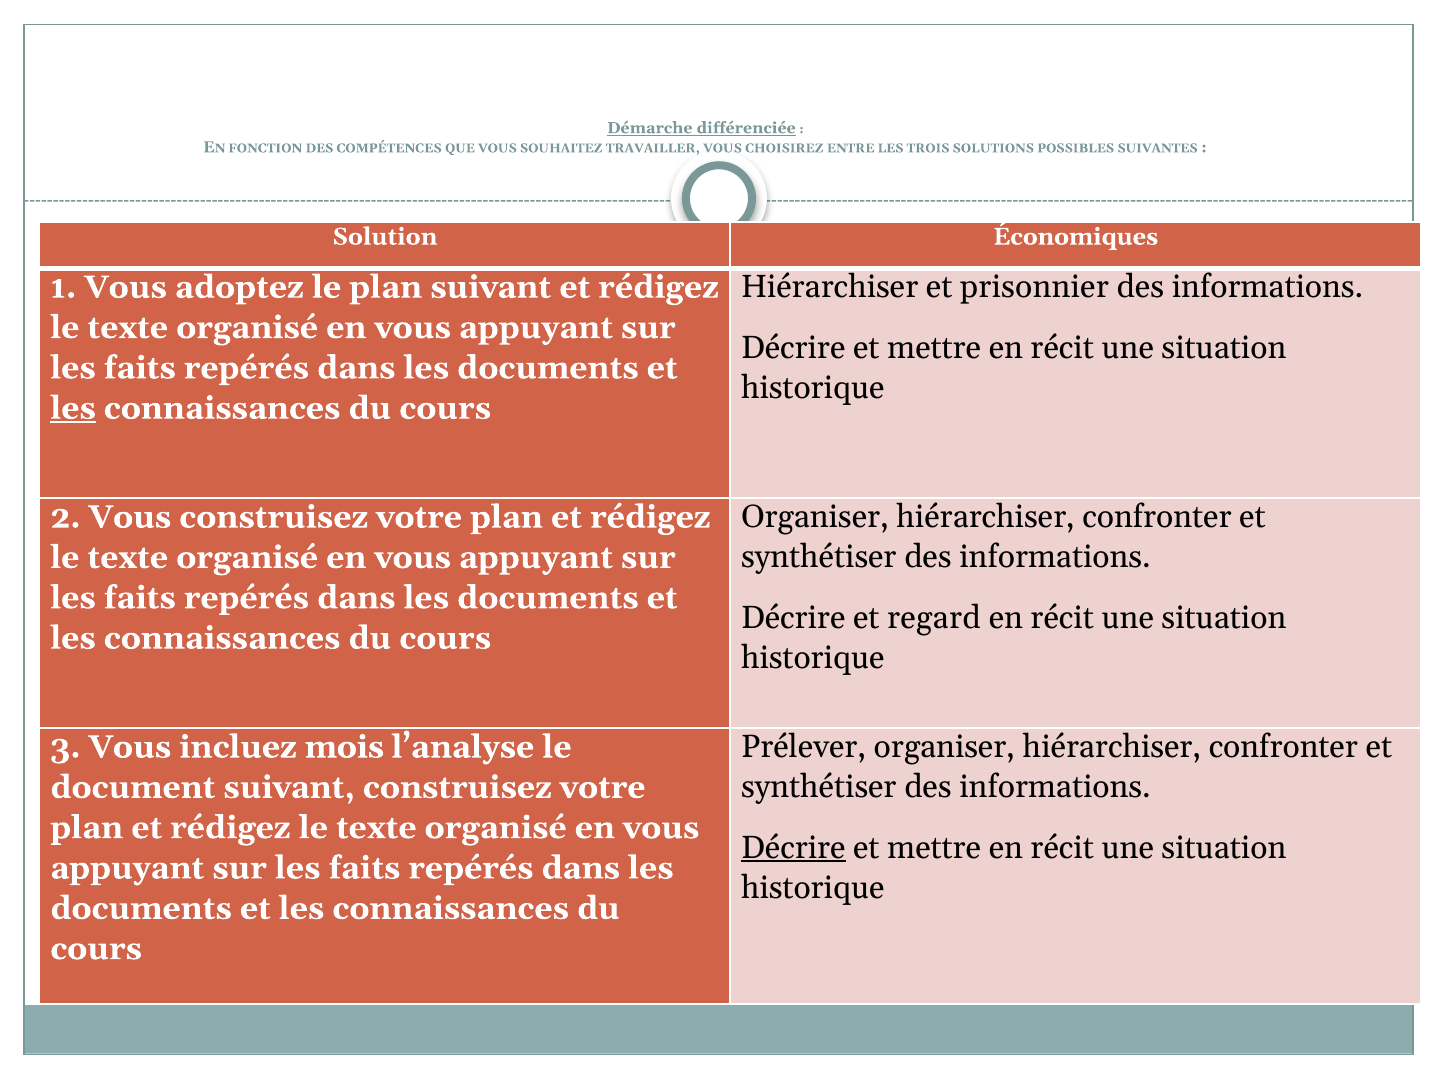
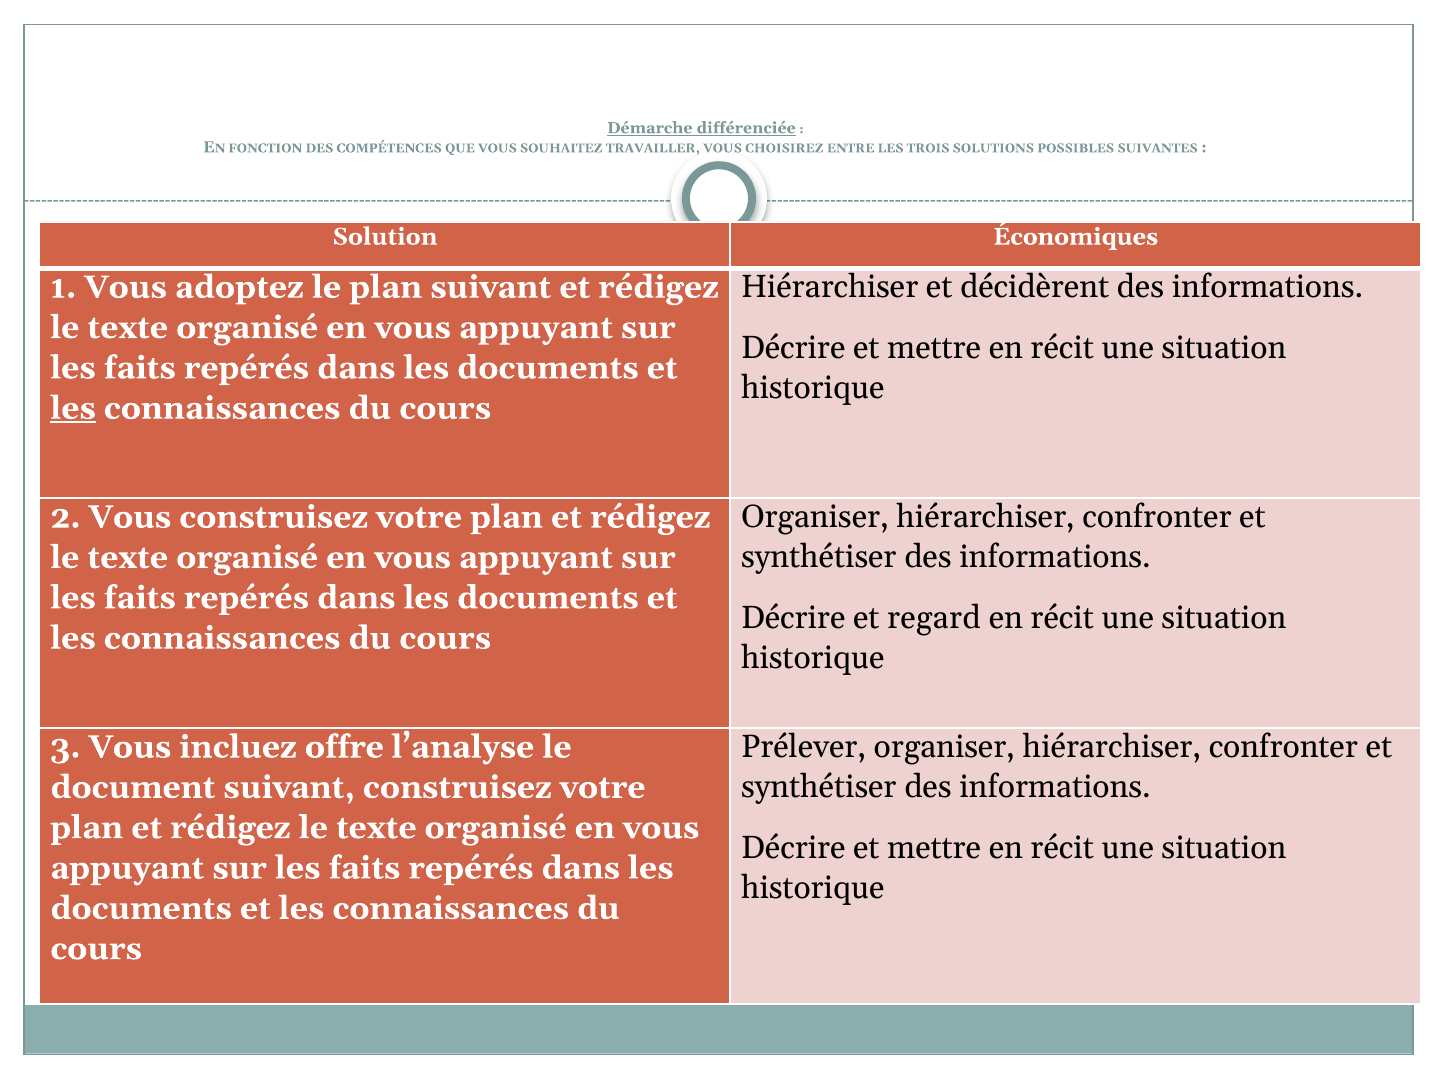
prisonnier: prisonnier -> décidèrent
mois: mois -> offre
Décrire at (793, 847) underline: present -> none
